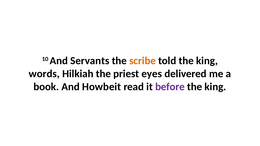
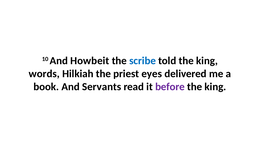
Servants: Servants -> Howbeit
scribe colour: orange -> blue
Howbeit: Howbeit -> Servants
